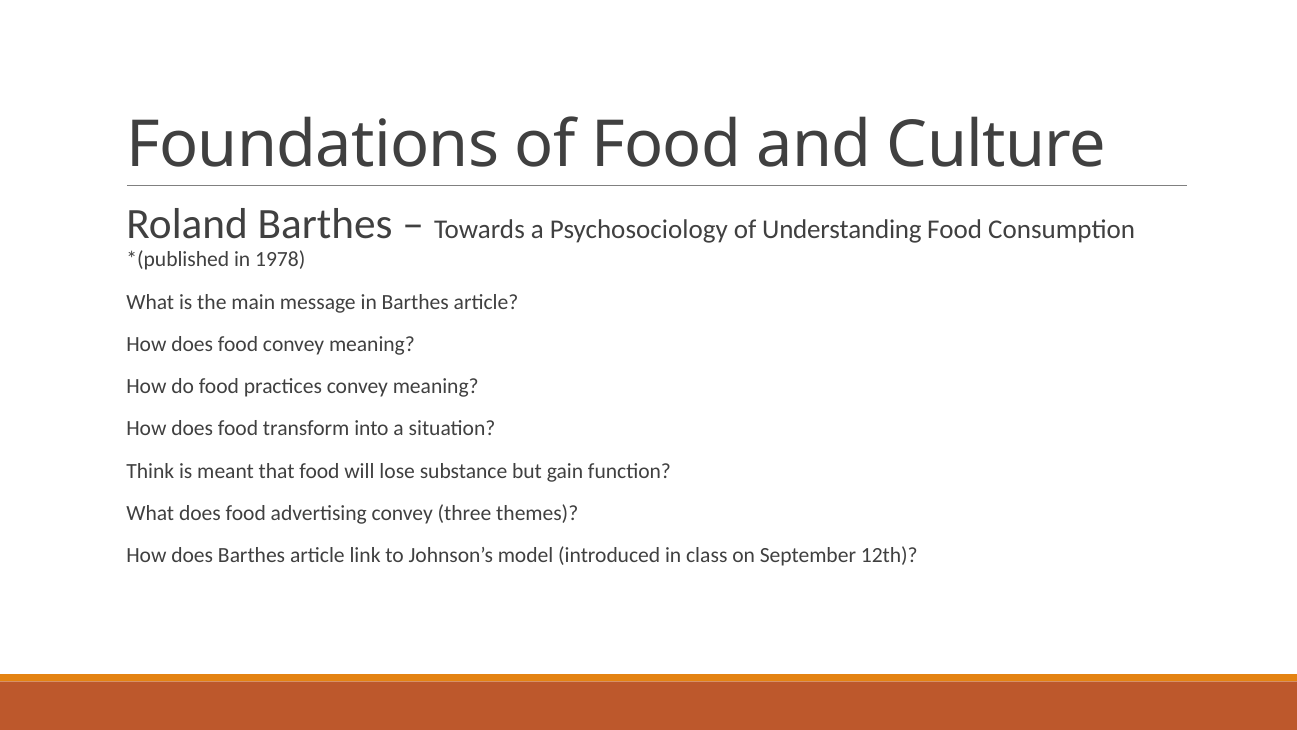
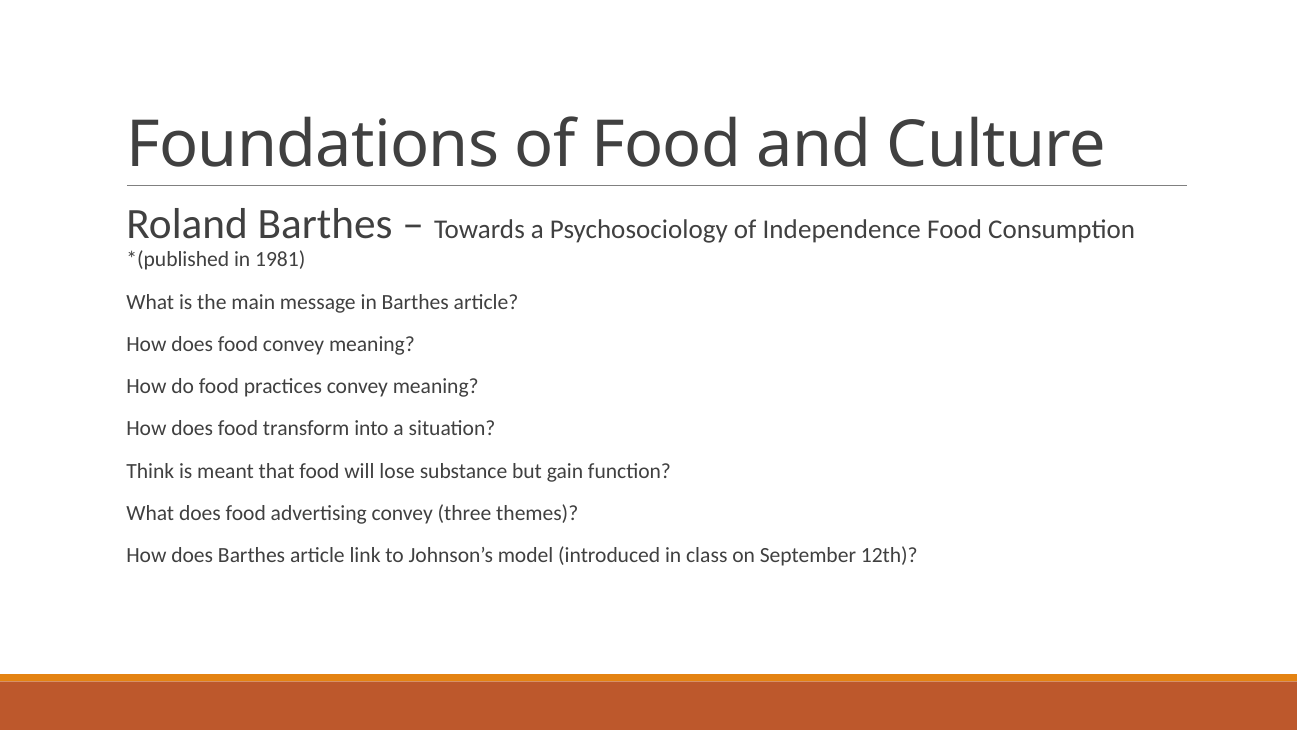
Understanding: Understanding -> Independence
1978: 1978 -> 1981
